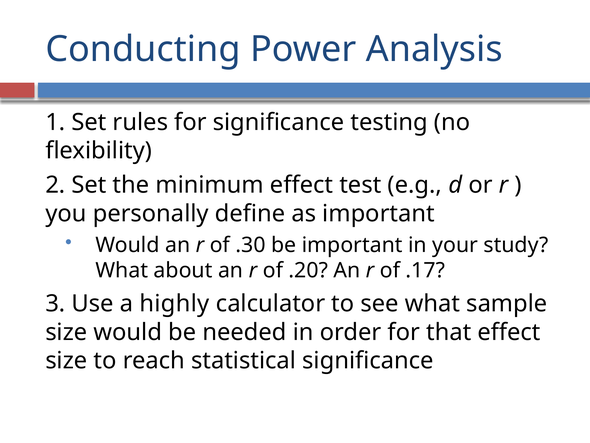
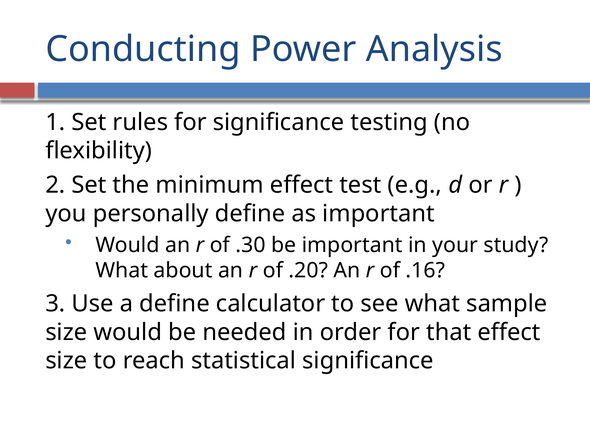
.17: .17 -> .16
a highly: highly -> define
